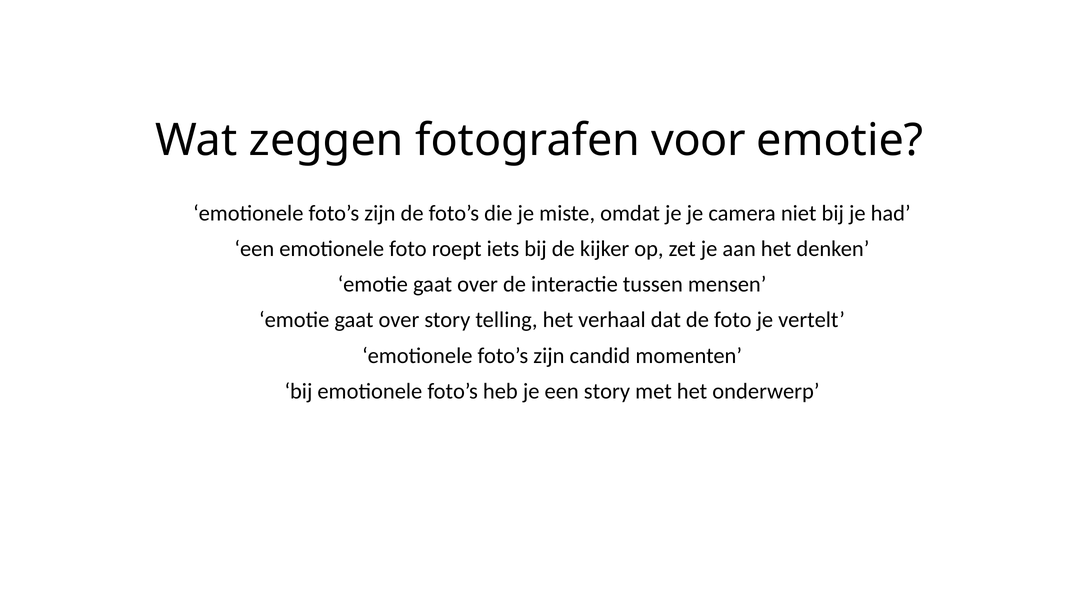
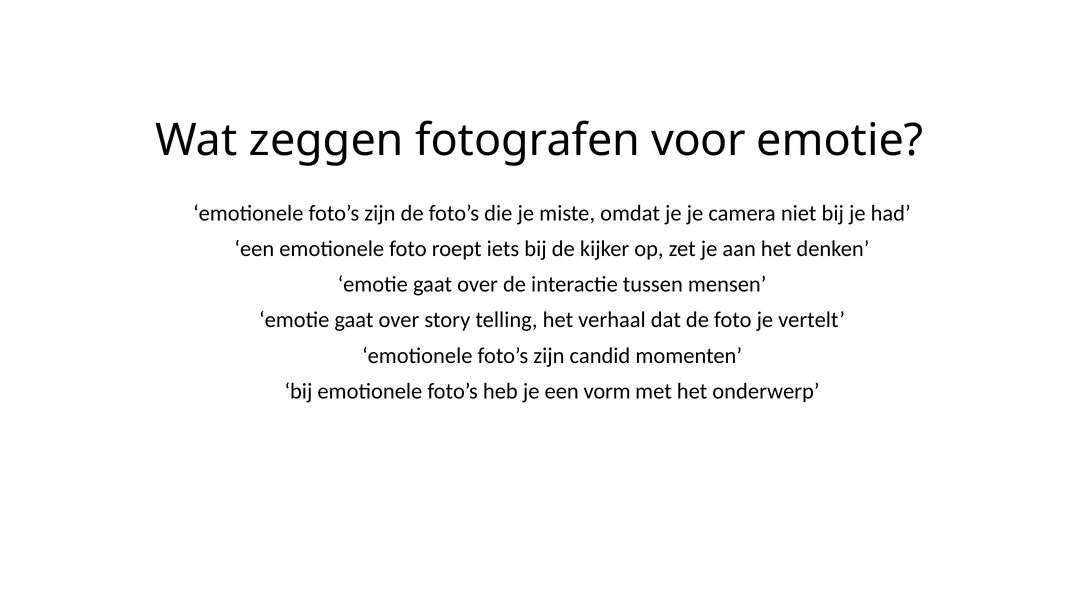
een story: story -> vorm
